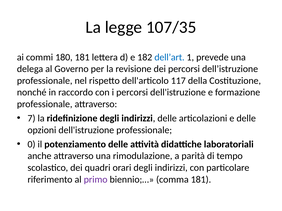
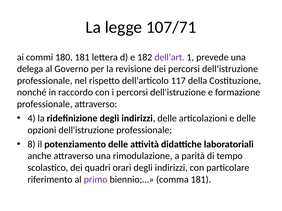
107/35: 107/35 -> 107/71
dell’art colour: blue -> purple
7: 7 -> 4
0: 0 -> 8
